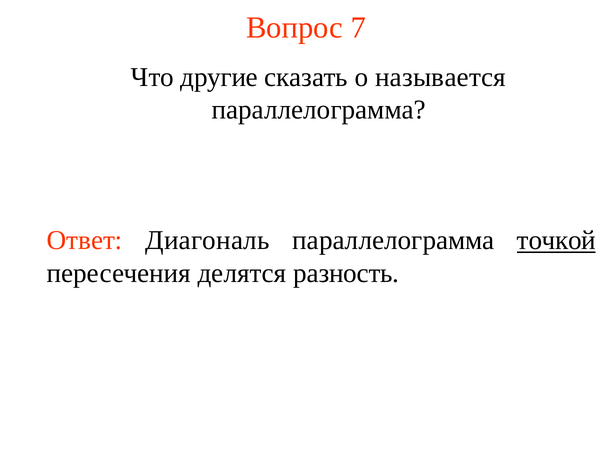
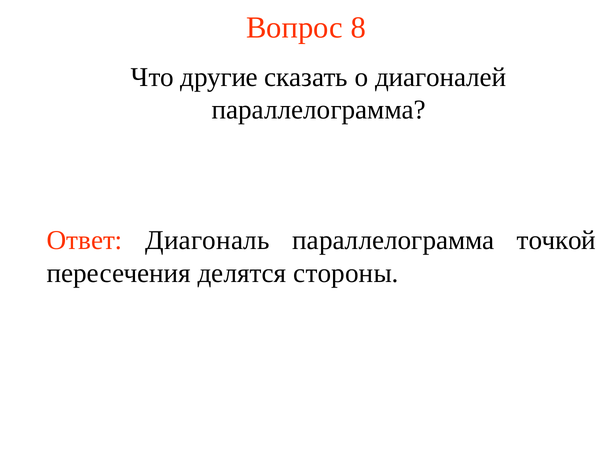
7: 7 -> 8
называется: называется -> диагоналей
точкой underline: present -> none
разность: разность -> стороны
